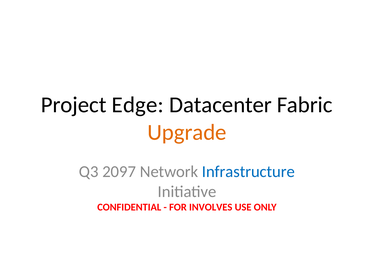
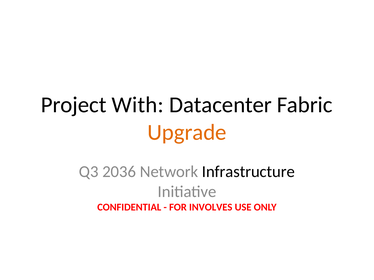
Edge: Edge -> With
2097: 2097 -> 2036
Infrastructure colour: blue -> black
